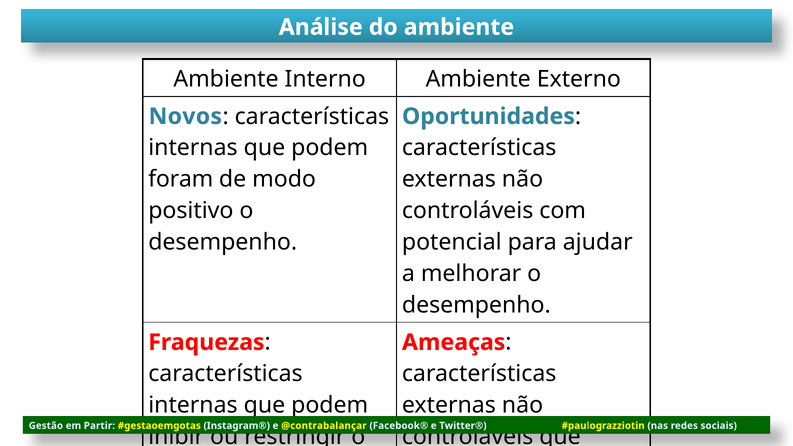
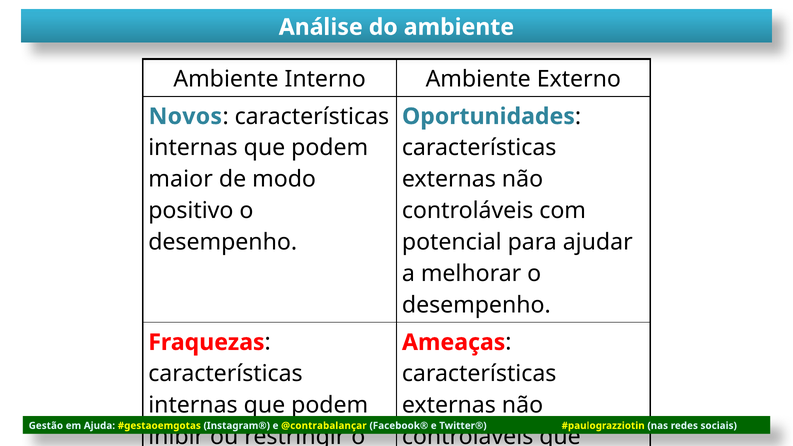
foram: foram -> maior
Partir: Partir -> Ajuda
